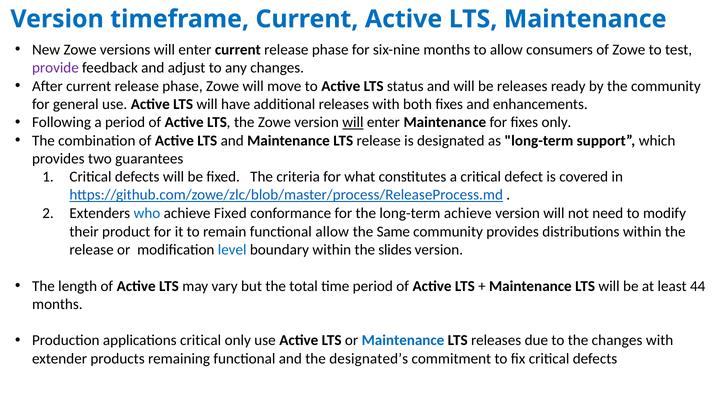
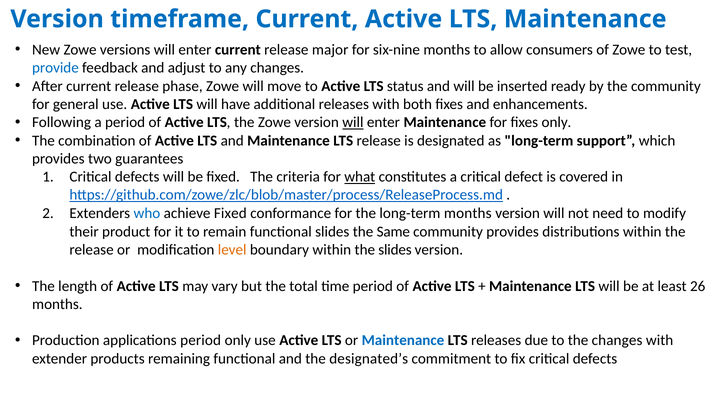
enter current release phase: phase -> major
provide colour: purple -> blue
be releases: releases -> inserted
what underline: none -> present
long-term achieve: achieve -> months
functional allow: allow -> slides
level colour: blue -> orange
44: 44 -> 26
applications critical: critical -> period
